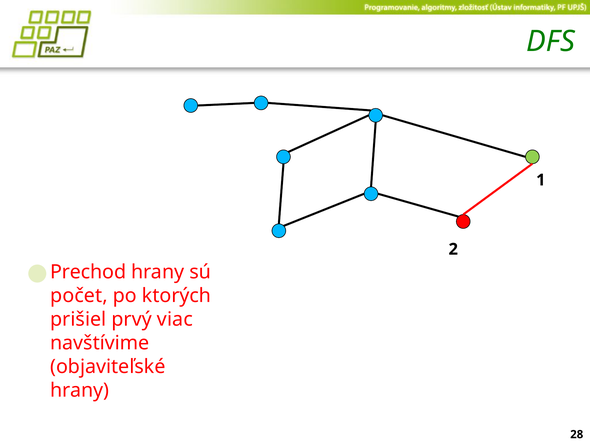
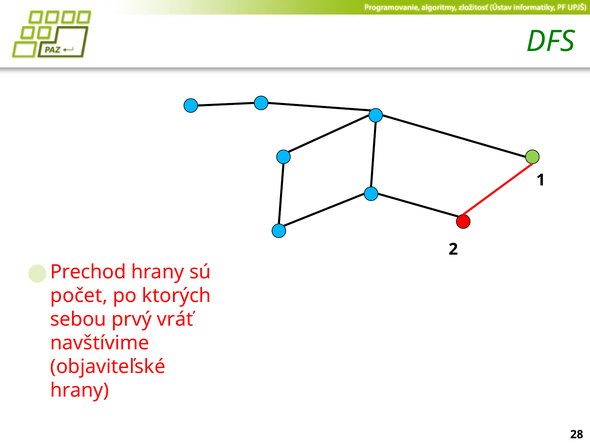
prišiel: prišiel -> sebou
viac: viac -> vráť
